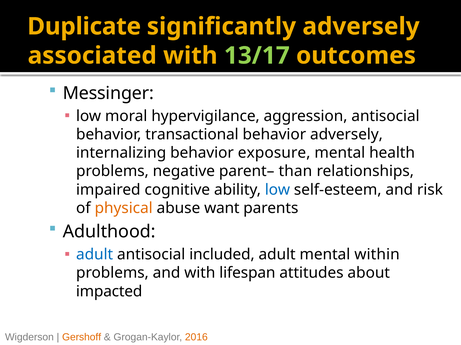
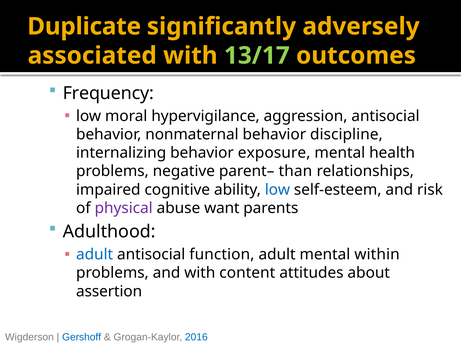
Messinger: Messinger -> Frequency
transactional: transactional -> nonmaternal
behavior adversely: adversely -> discipline
physical colour: orange -> purple
included: included -> function
lifespan: lifespan -> content
impacted: impacted -> assertion
Gershoff colour: orange -> blue
2016 colour: orange -> blue
